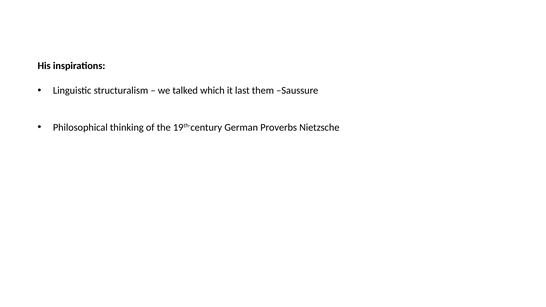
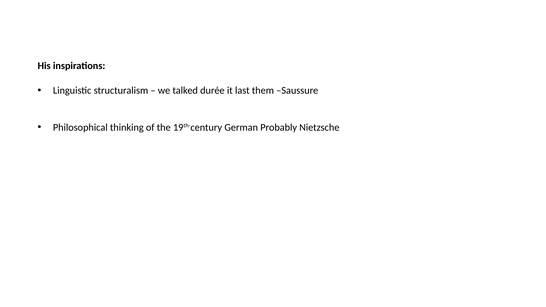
which: which -> durée
Proverbs: Proverbs -> Probably
